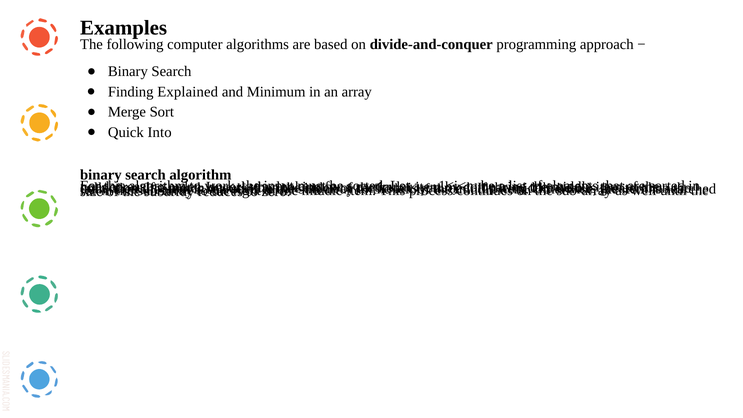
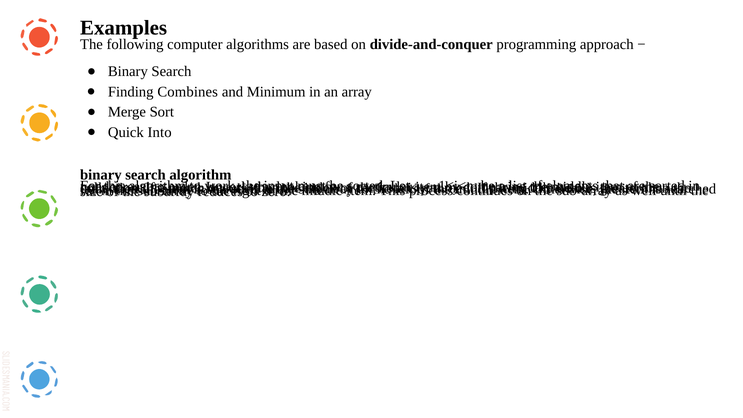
Explained: Explained -> Combines
